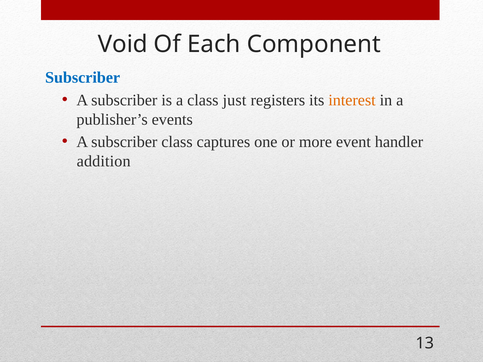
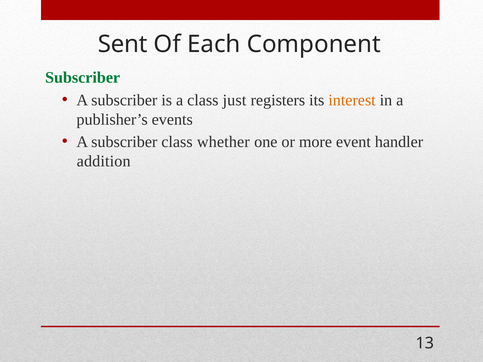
Void: Void -> Sent
Subscriber at (83, 78) colour: blue -> green
captures: captures -> whether
